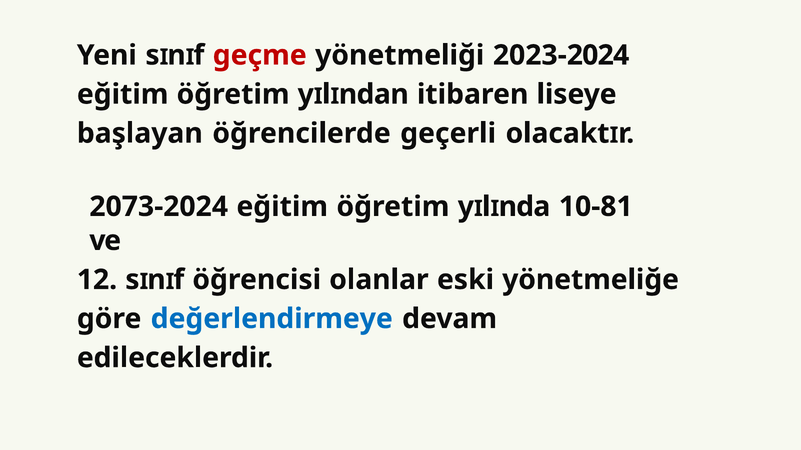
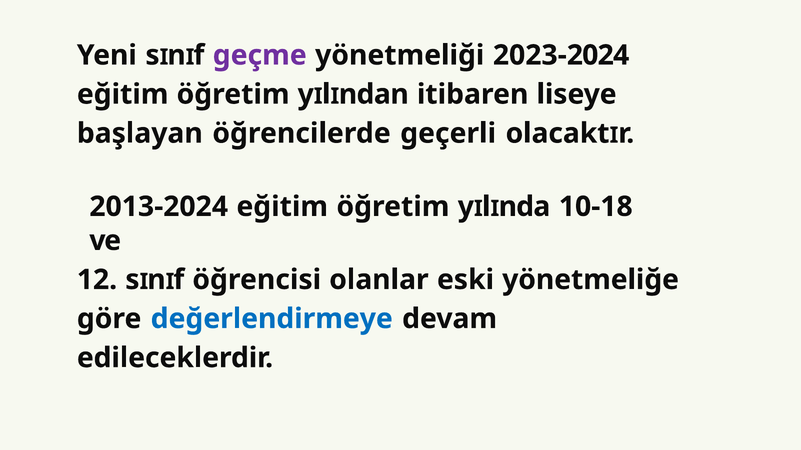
geçme colour: red -> purple
2073-2024: 2073-2024 -> 2013-2024
10-81: 10-81 -> 10-18
